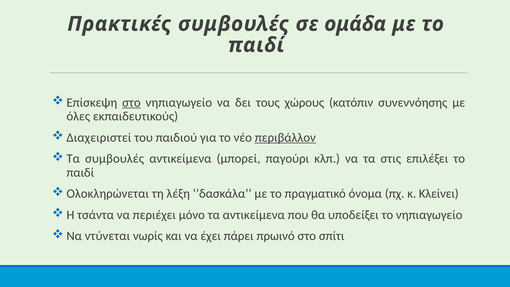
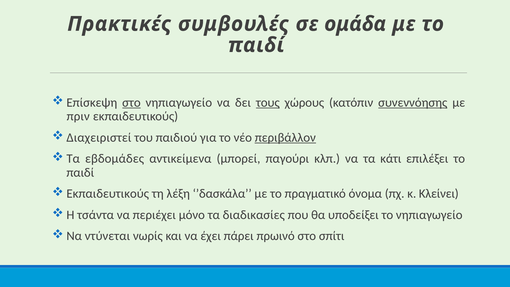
τους underline: none -> present
συνεννόησης underline: none -> present
όλες: όλες -> πριν
Τα συμβουλές: συμβουλές -> εβδομάδες
στις: στις -> κάτι
Ολοκληρώνεται at (108, 194): Ολοκληρώνεται -> Εκπαιδευτικούς
τα αντικείμενα: αντικείμενα -> διαδικασίες
